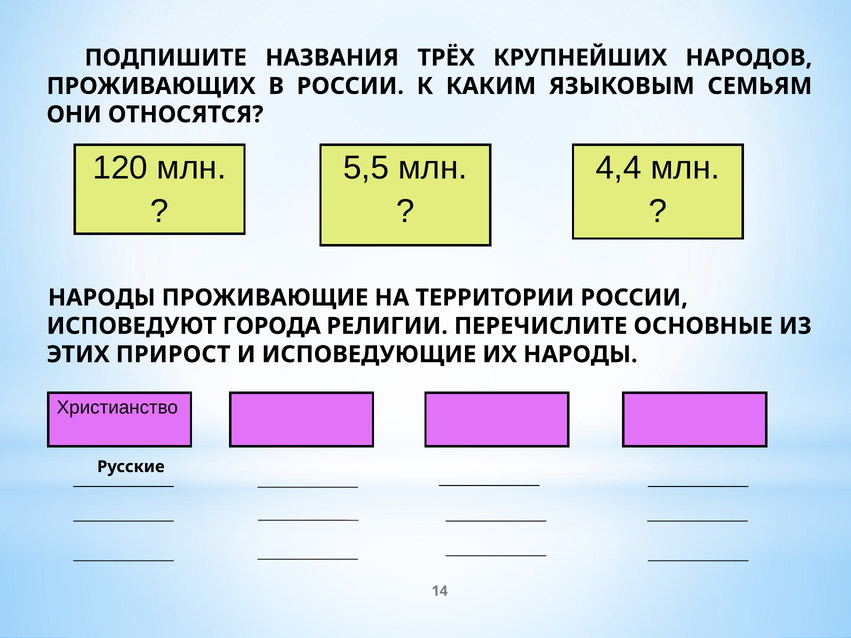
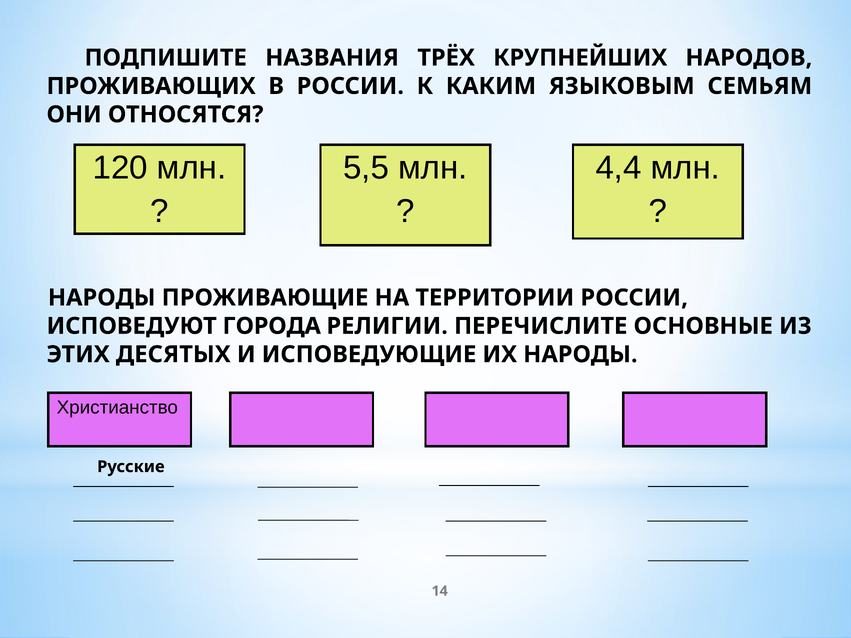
ПРИРОСТ: ПРИРОСТ -> ДЕСЯТЫХ
